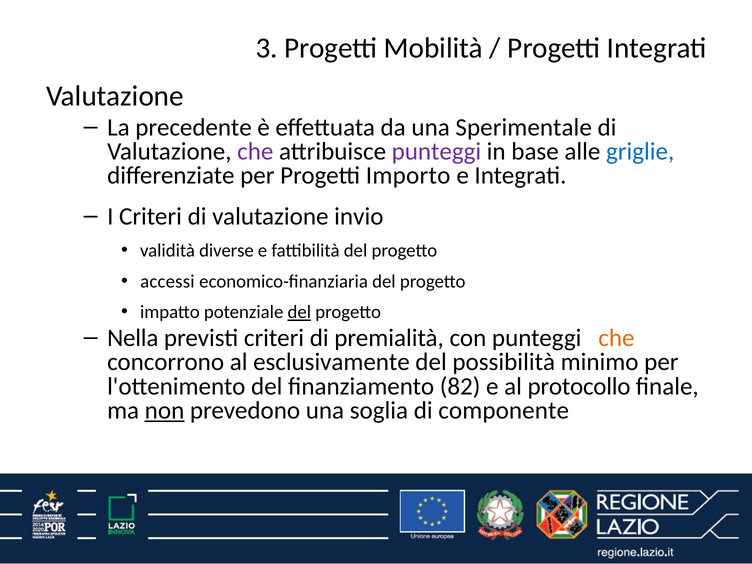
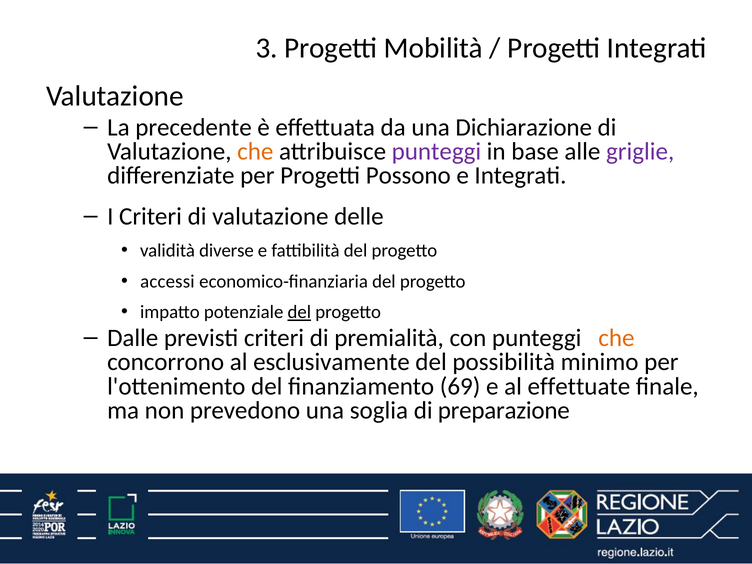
Sperimentale: Sperimentale -> Dichiarazione
che at (255, 151) colour: purple -> orange
griglie colour: blue -> purple
Importo: Importo -> Possono
invio: invio -> delle
Nella: Nella -> Dalle
82: 82 -> 69
protocollo: protocollo -> effettuate
non underline: present -> none
componente: componente -> preparazione
